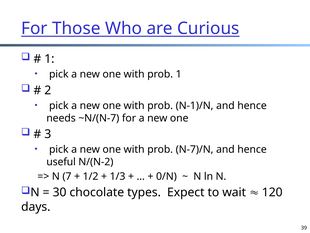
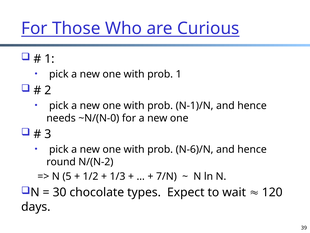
~N/(N-7: ~N/(N-7 -> ~N/(N-0
N-7)/N: N-7)/N -> N-6)/N
useful: useful -> round
7: 7 -> 5
0/N: 0/N -> 7/N
